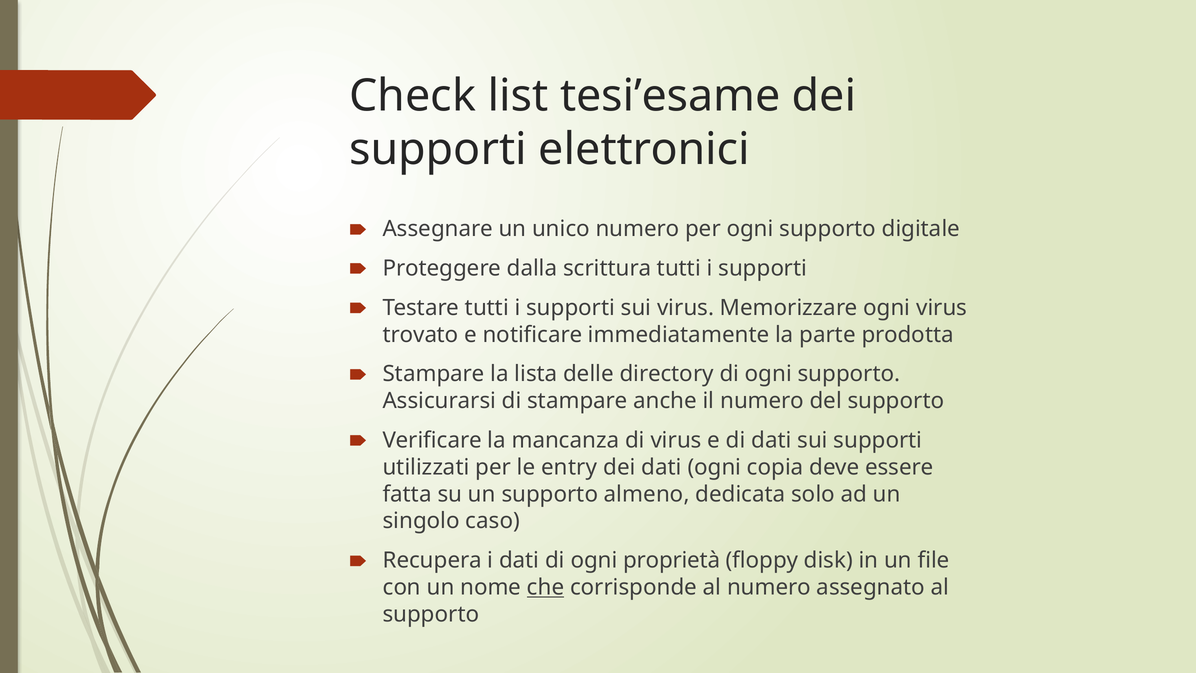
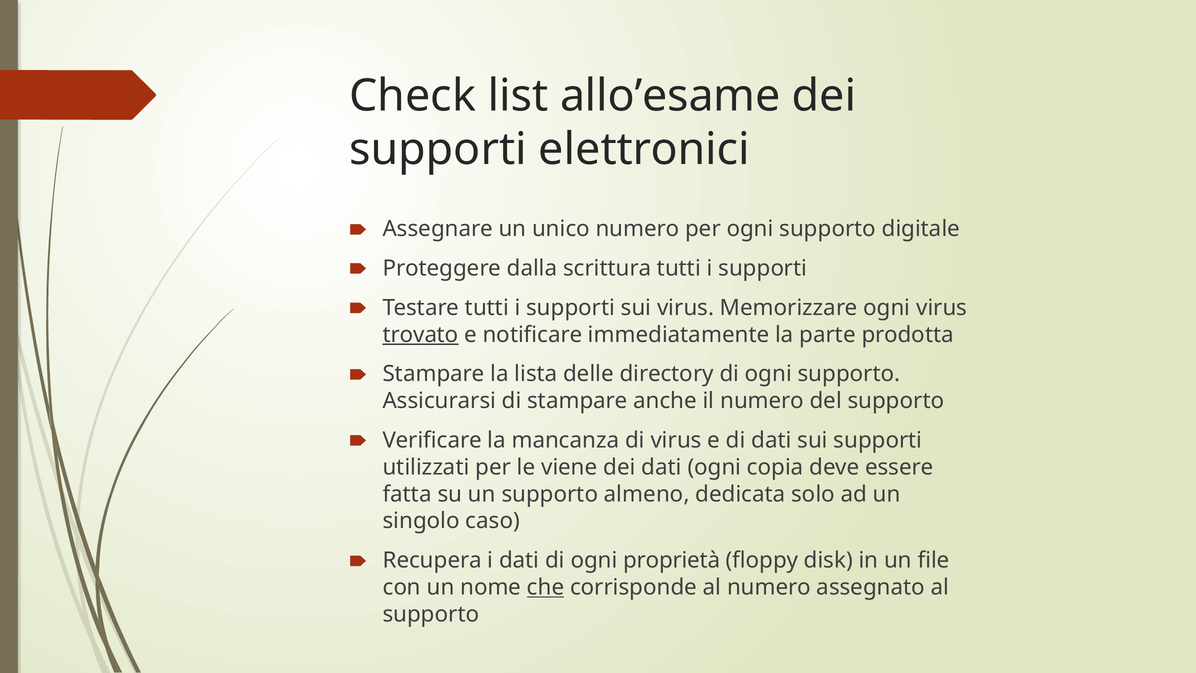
tesi’esame: tesi’esame -> allo’esame
trovato underline: none -> present
entry: entry -> viene
